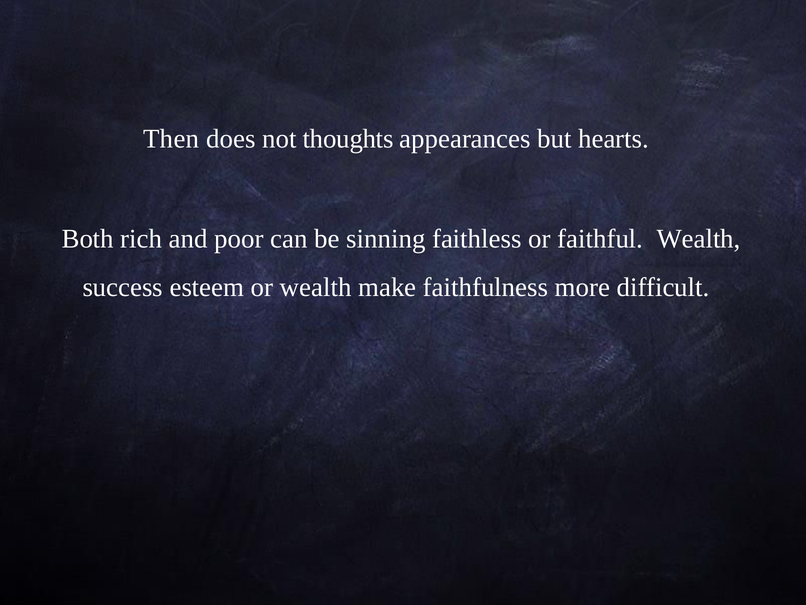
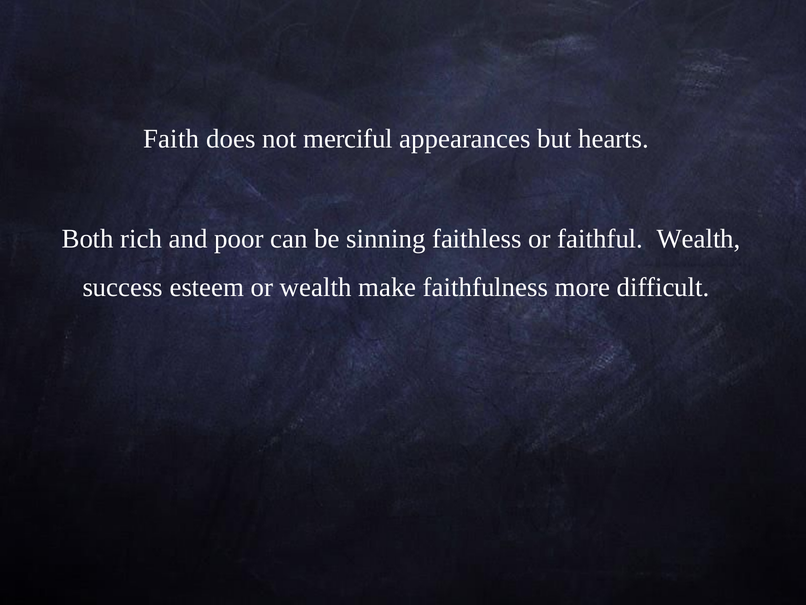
Then: Then -> Faith
thoughts: thoughts -> merciful
